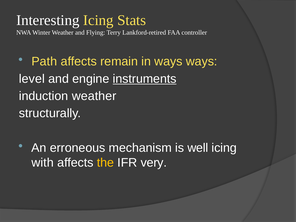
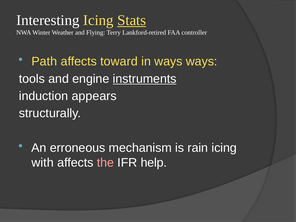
Stats underline: none -> present
remain: remain -> toward
level: level -> tools
induction weather: weather -> appears
well: well -> rain
the colour: yellow -> pink
very: very -> help
